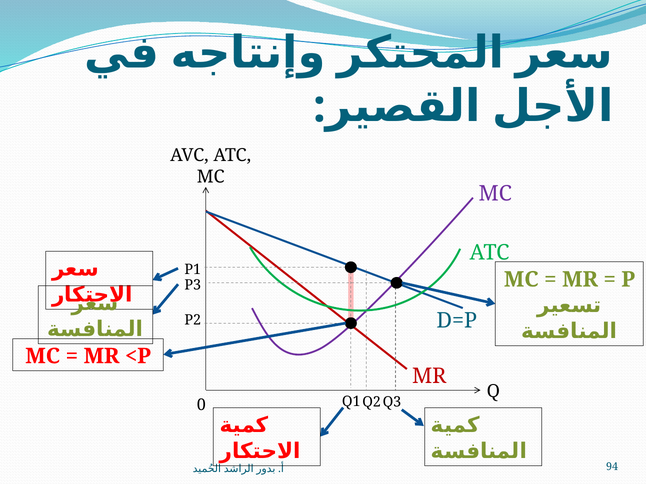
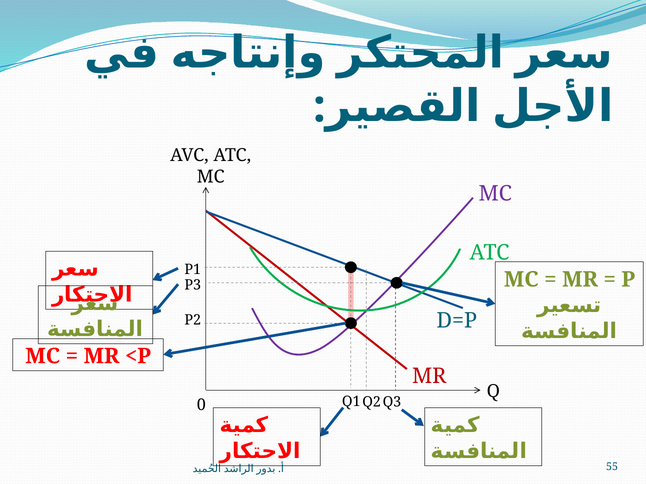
94: 94 -> 55
